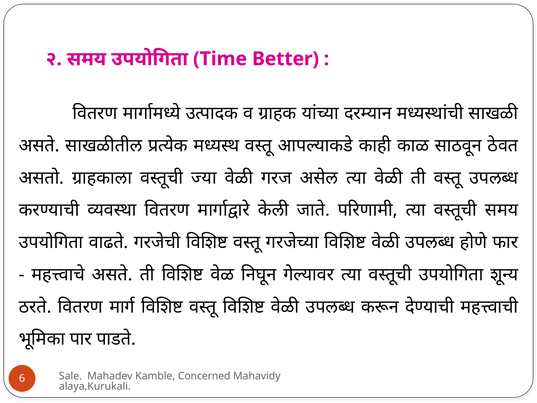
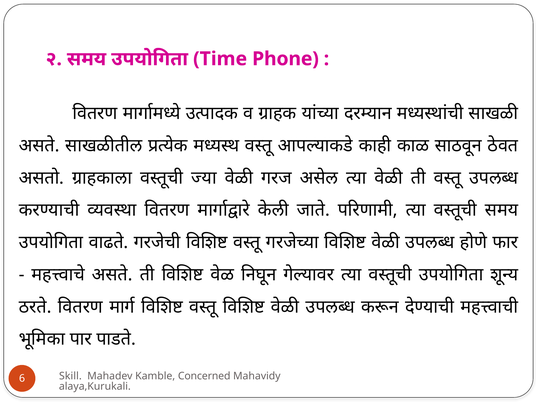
Better: Better -> Phone
Sale: Sale -> Skill
